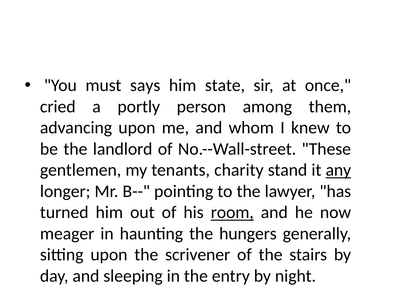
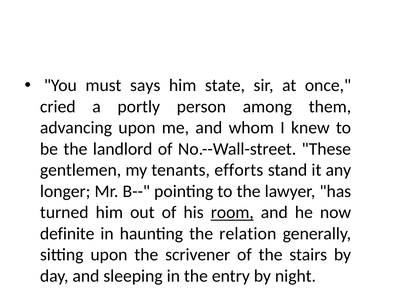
charity: charity -> efforts
any underline: present -> none
meager: meager -> definite
hungers: hungers -> relation
